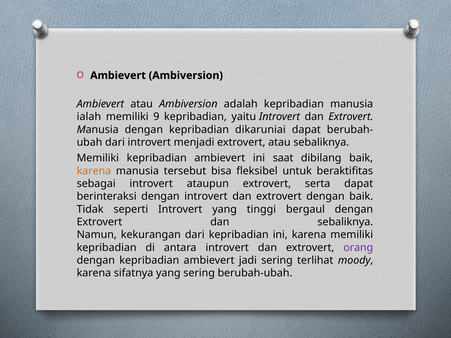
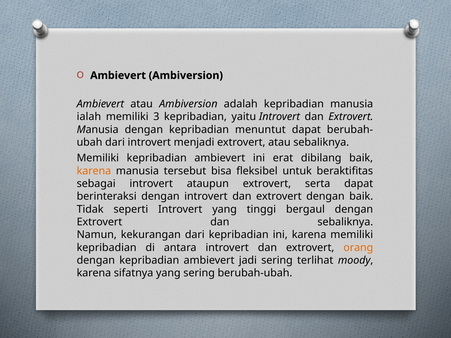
9: 9 -> 3
dikaruniai: dikaruniai -> menuntut
saat: saat -> erat
orang colour: purple -> orange
